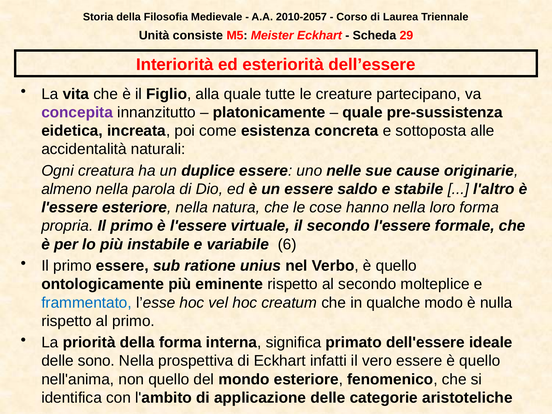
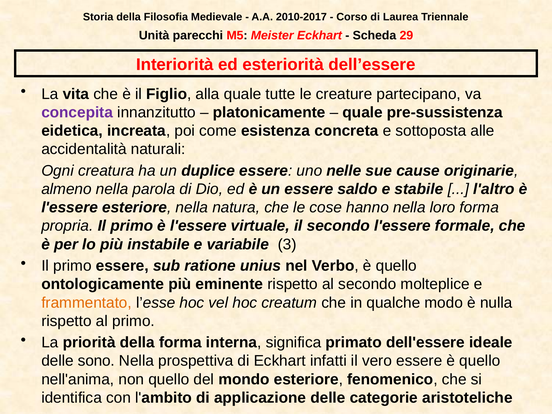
2010-2057: 2010-2057 -> 2010-2017
consiste: consiste -> parecchi
6: 6 -> 3
frammentato colour: blue -> orange
